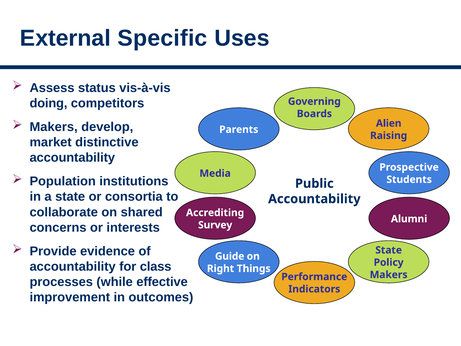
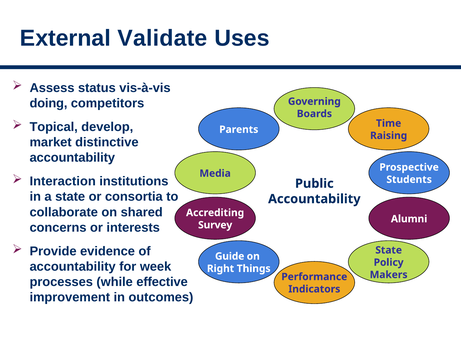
Specific: Specific -> Validate
Makers at (54, 127): Makers -> Topical
Alien: Alien -> Time
Population: Population -> Interaction
class: class -> week
